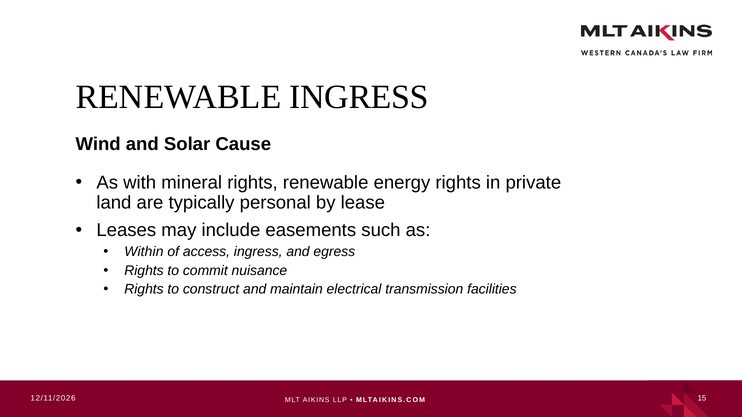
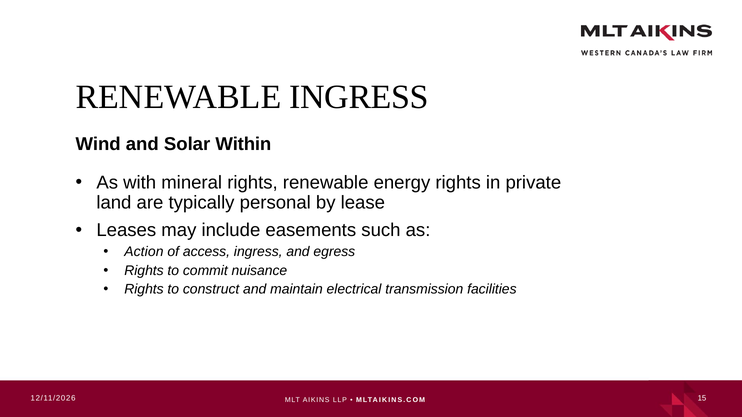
Cause: Cause -> Within
Within: Within -> Action
